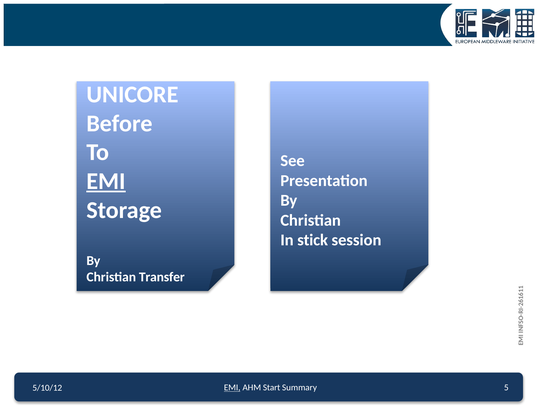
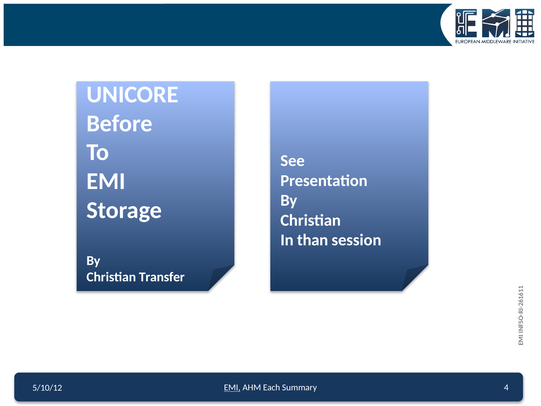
EMI at (106, 181) underline: present -> none
stick: stick -> than
Start: Start -> Each
5: 5 -> 4
